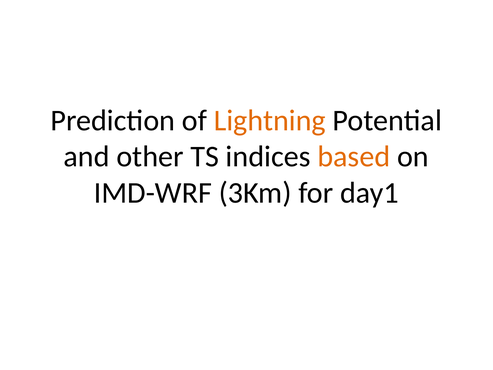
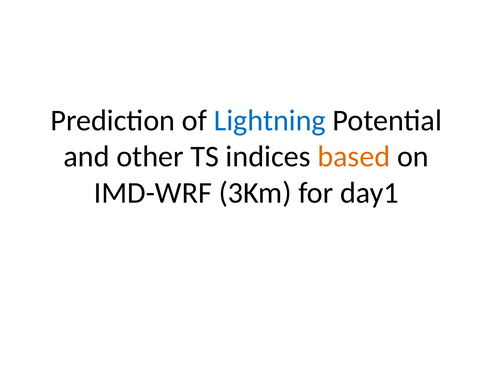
Lightning colour: orange -> blue
